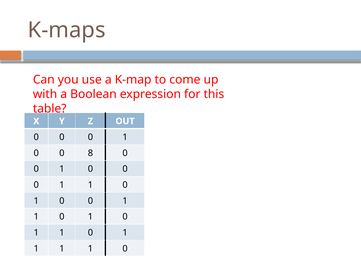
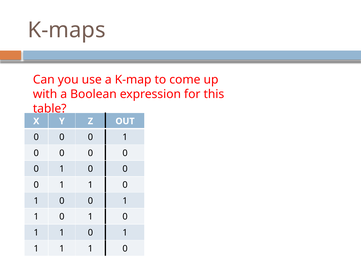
8 at (90, 153): 8 -> 0
